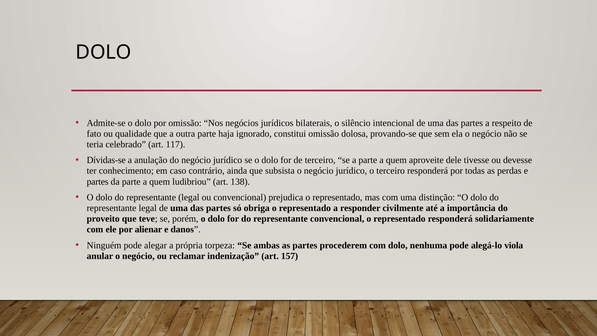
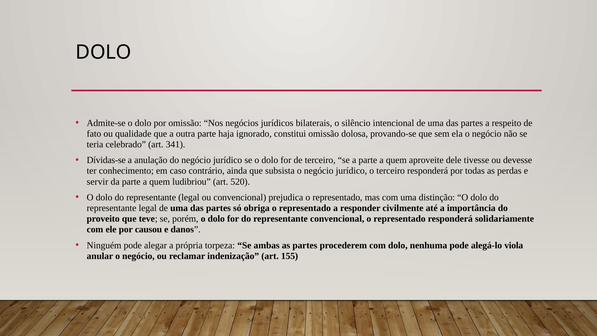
117: 117 -> 341
partes at (98, 182): partes -> servir
138: 138 -> 520
alienar: alienar -> causou
157: 157 -> 155
